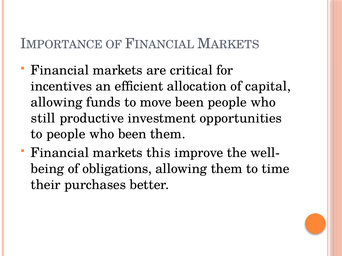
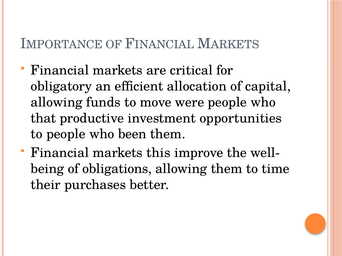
incentives: incentives -> obligatory
move been: been -> were
still: still -> that
